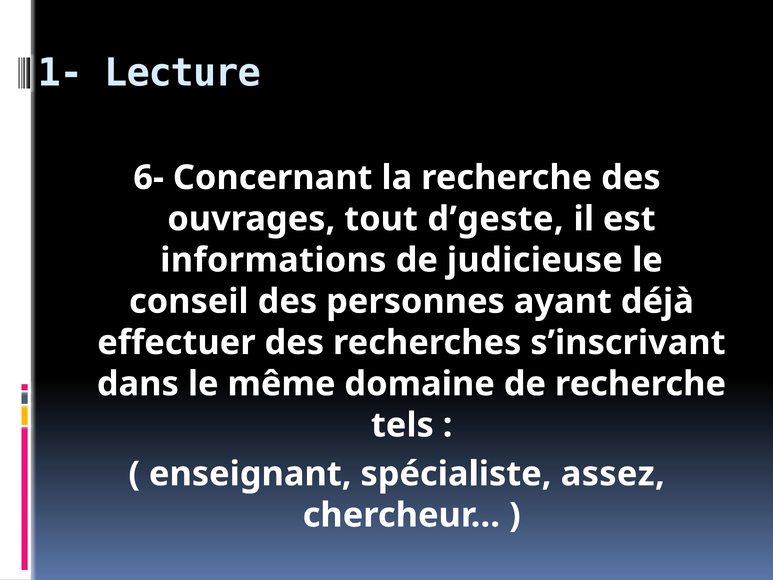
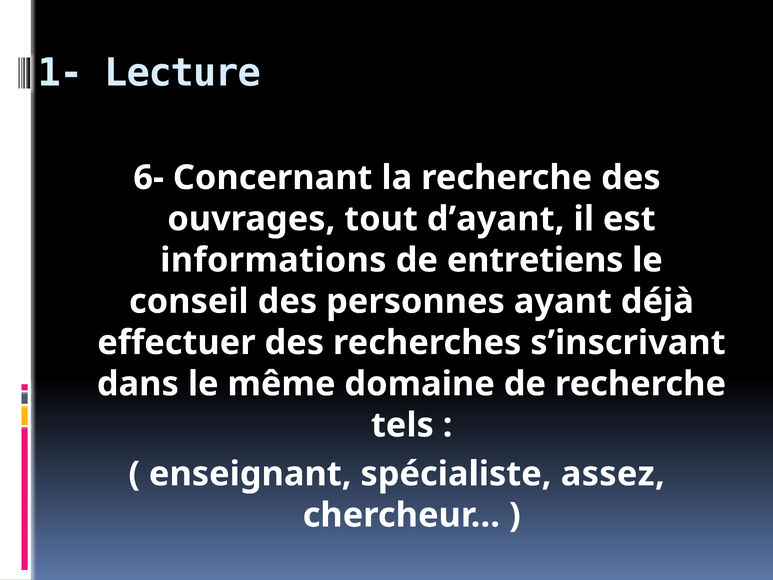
d’geste: d’geste -> d’ayant
judicieuse: judicieuse -> entretiens
